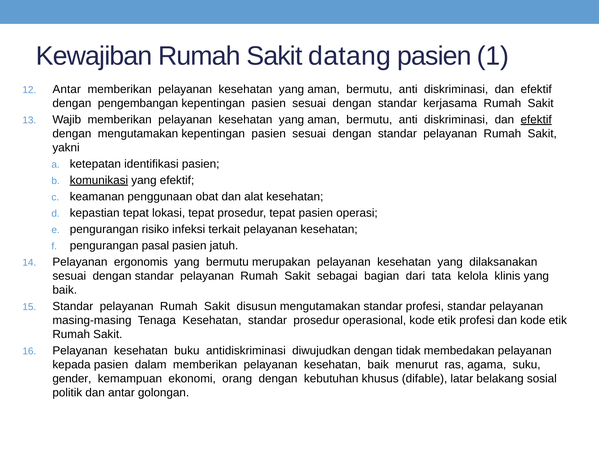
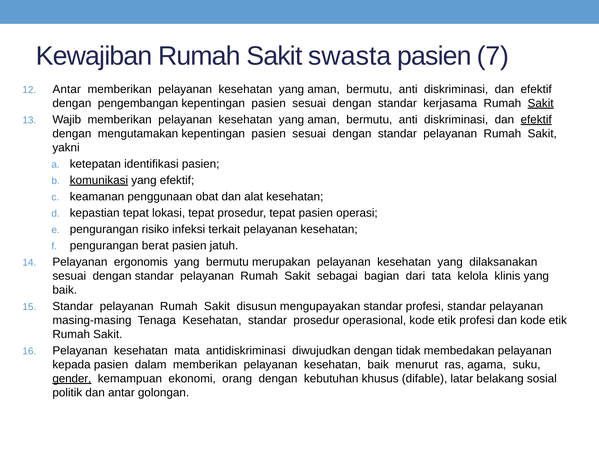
datang: datang -> swasta
1: 1 -> 7
Sakit at (541, 103) underline: none -> present
pasal: pasal -> berat
disusun mengutamakan: mengutamakan -> mengupayakan
buku: buku -> mata
gender underline: none -> present
